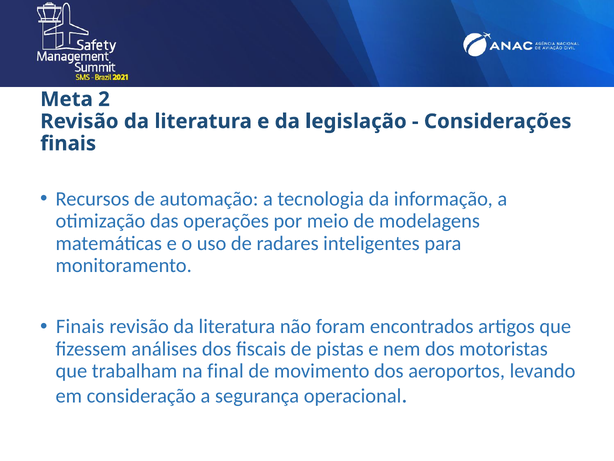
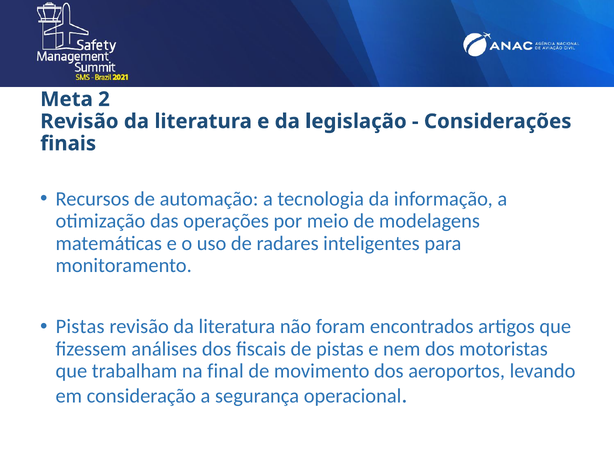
Finais at (80, 326): Finais -> Pistas
